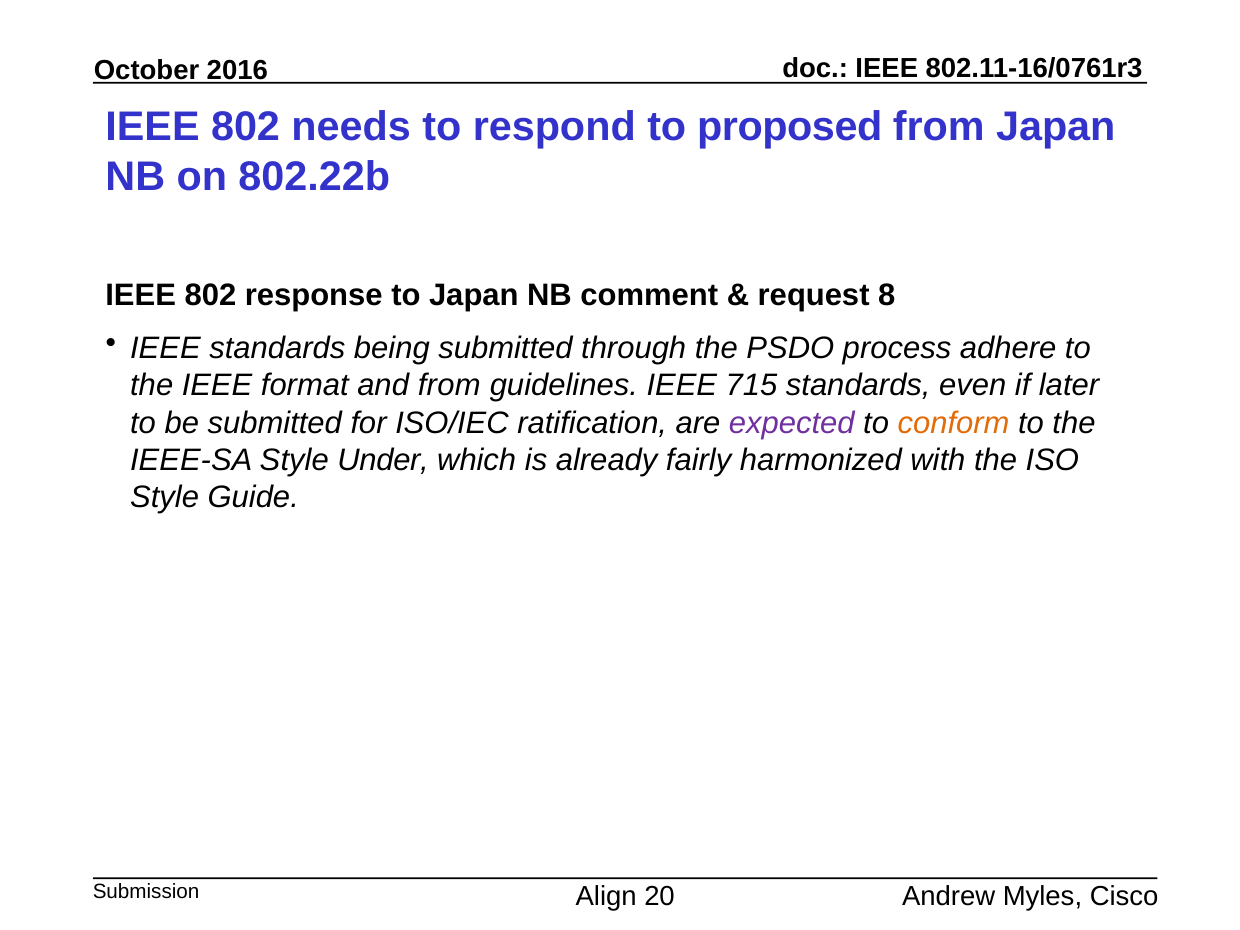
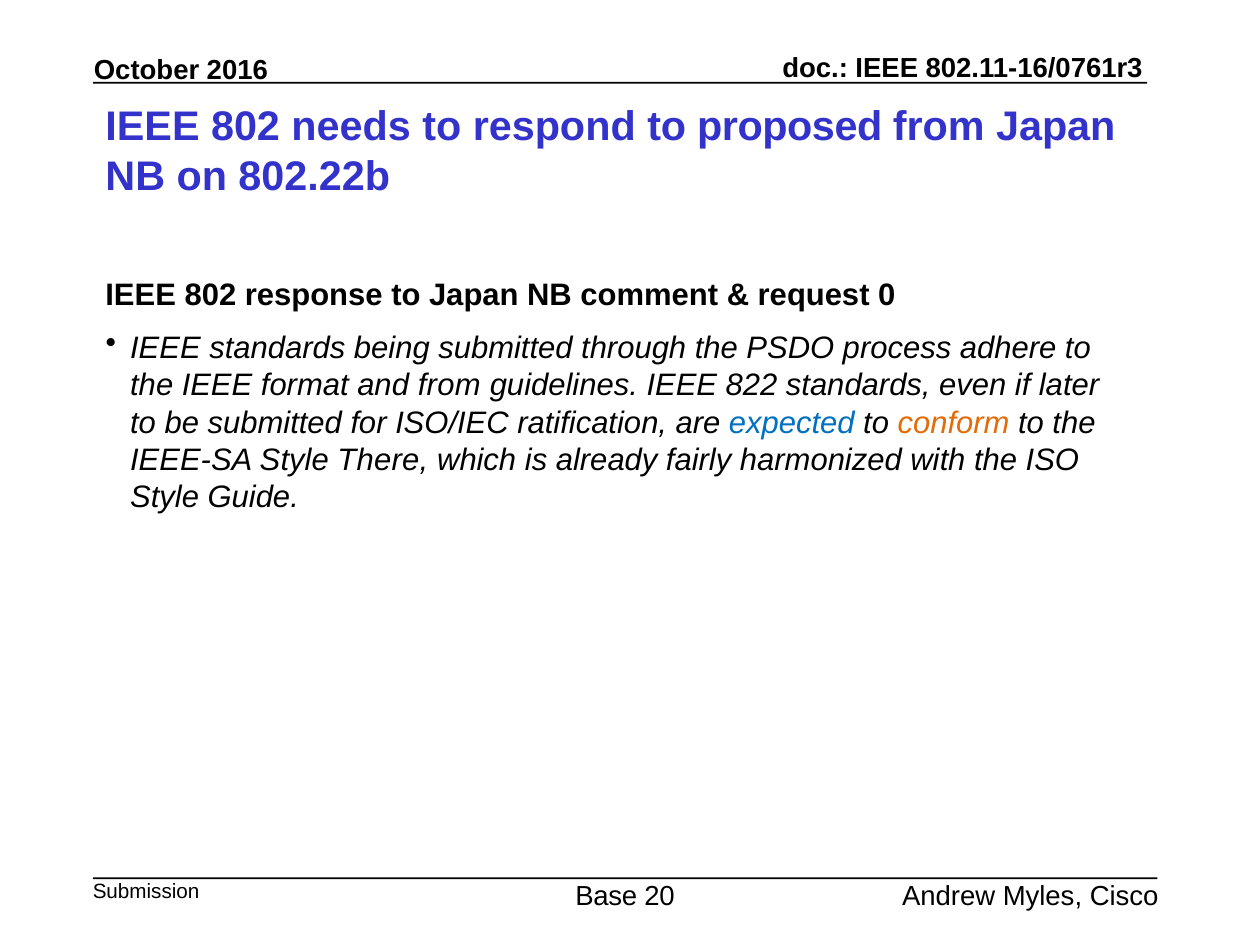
8: 8 -> 0
715: 715 -> 822
expected colour: purple -> blue
Under: Under -> There
Align: Align -> Base
